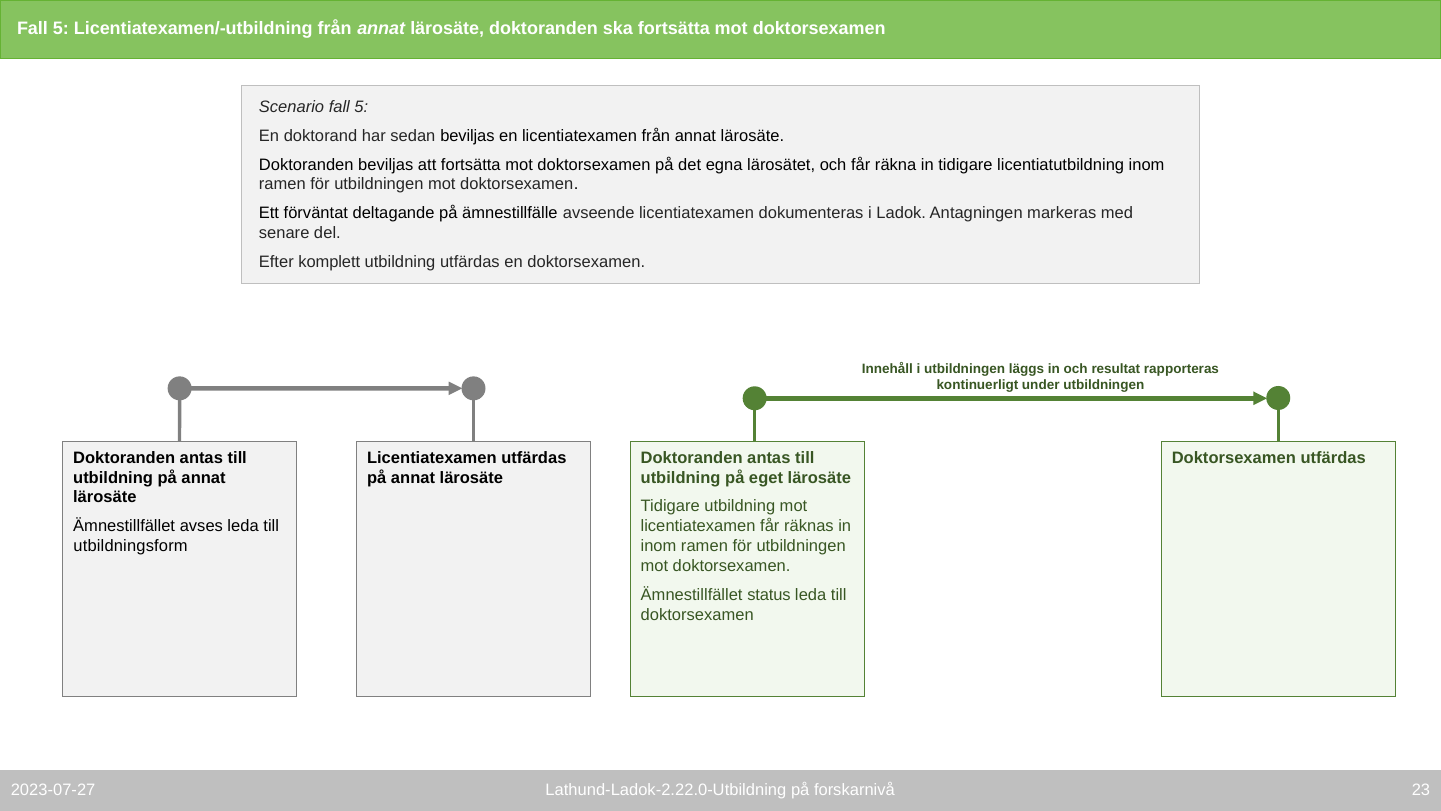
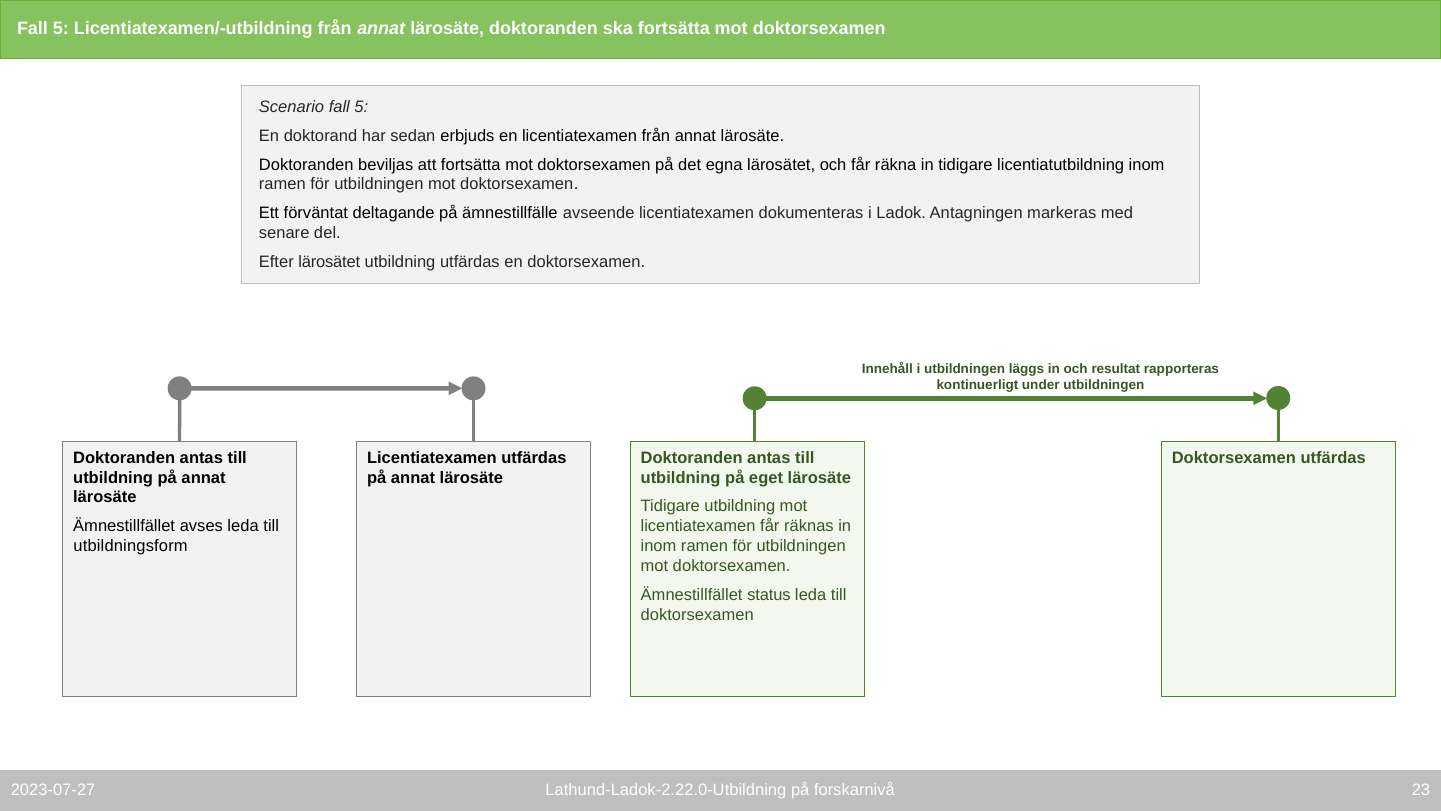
sedan beviljas: beviljas -> erbjuds
Efter komplett: komplett -> lärosätet
